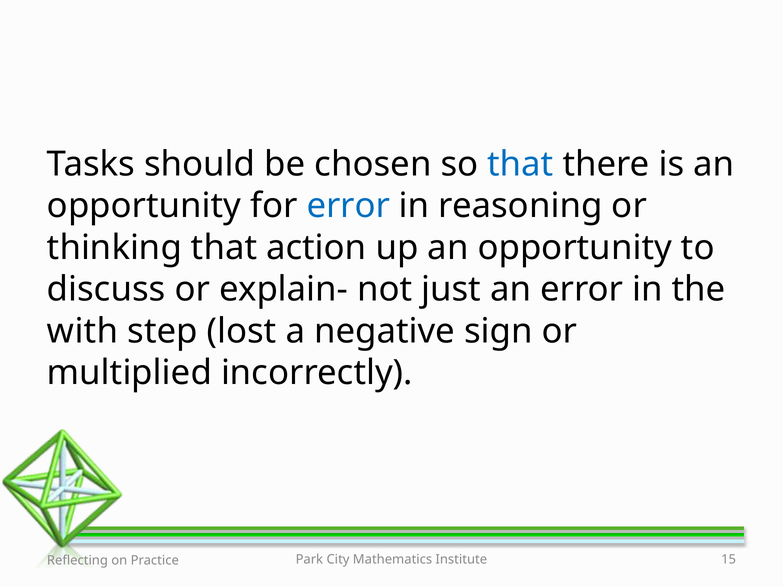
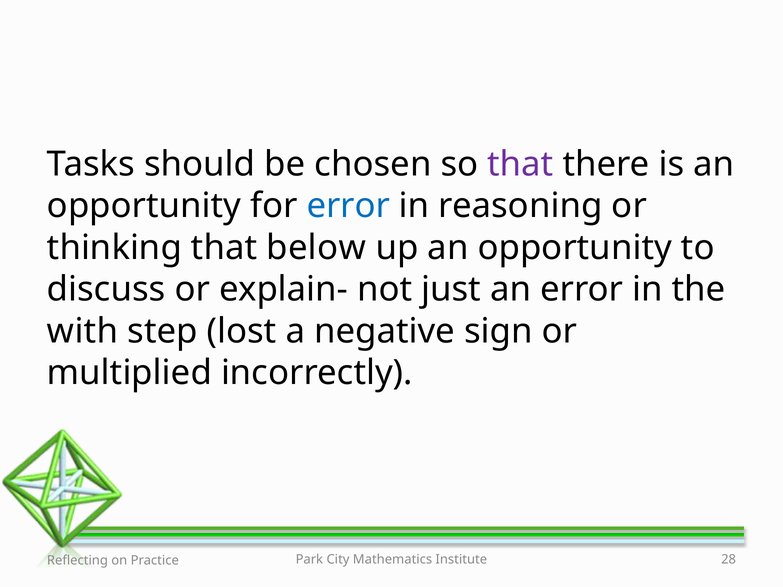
that at (520, 164) colour: blue -> purple
action: action -> below
15: 15 -> 28
